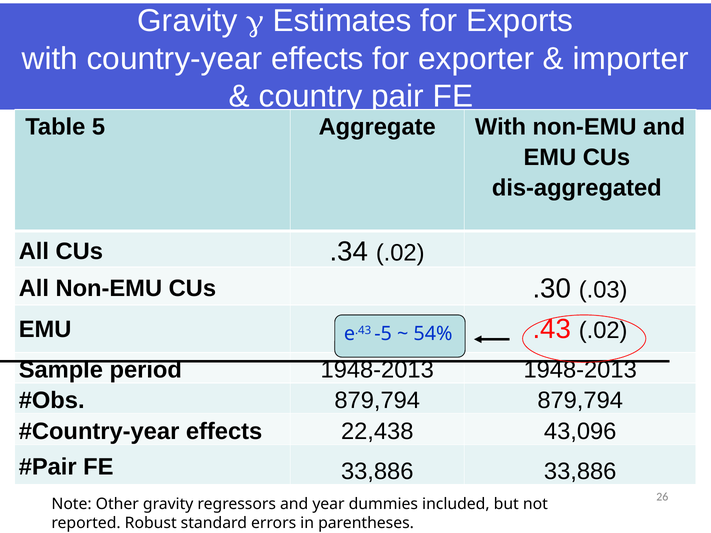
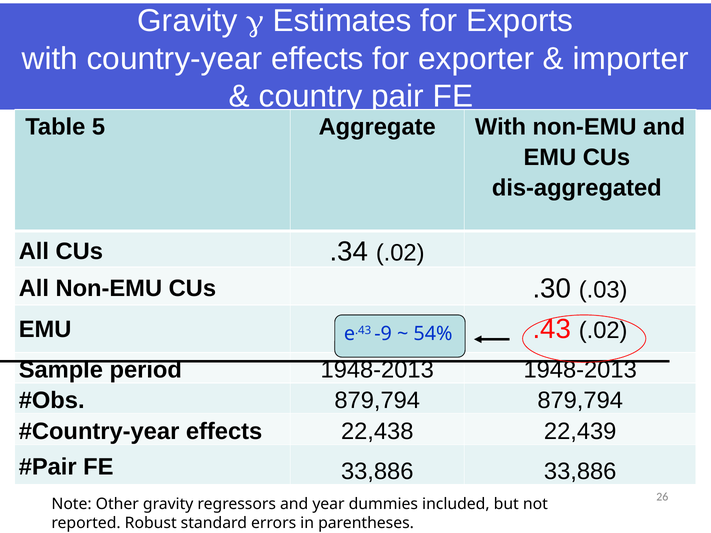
-5: -5 -> -9
43,096: 43,096 -> 22,439
